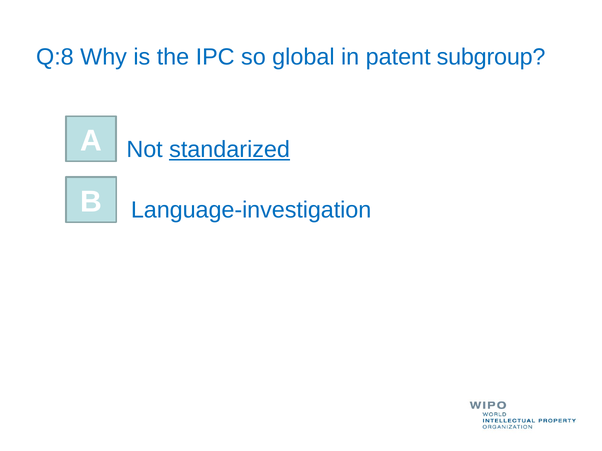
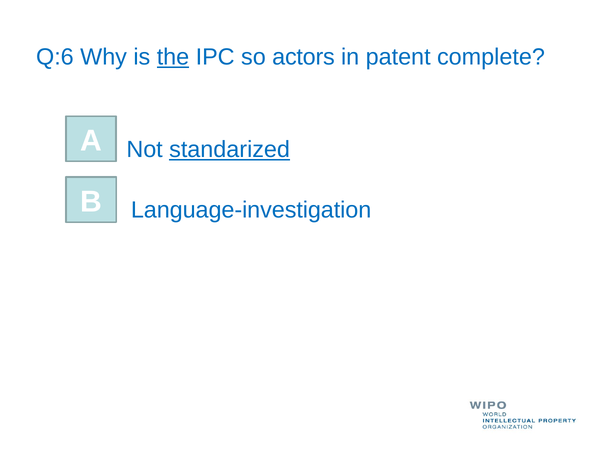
Q:8: Q:8 -> Q:6
the underline: none -> present
global: global -> actors
subgroup: subgroup -> complete
